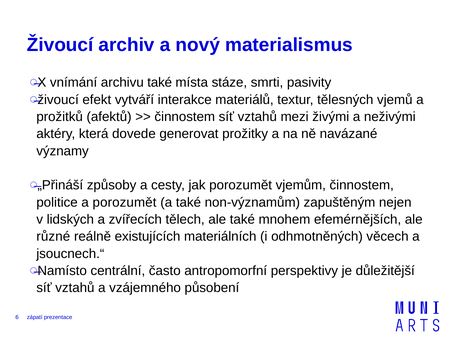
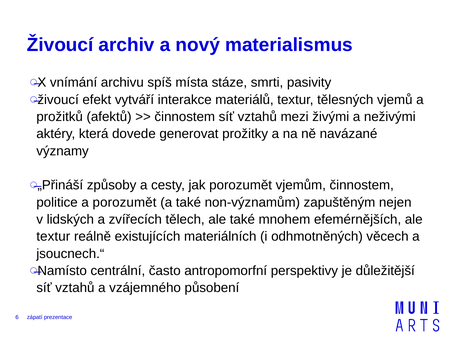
archivu také: také -> spíš
různé at (53, 237): různé -> textur
